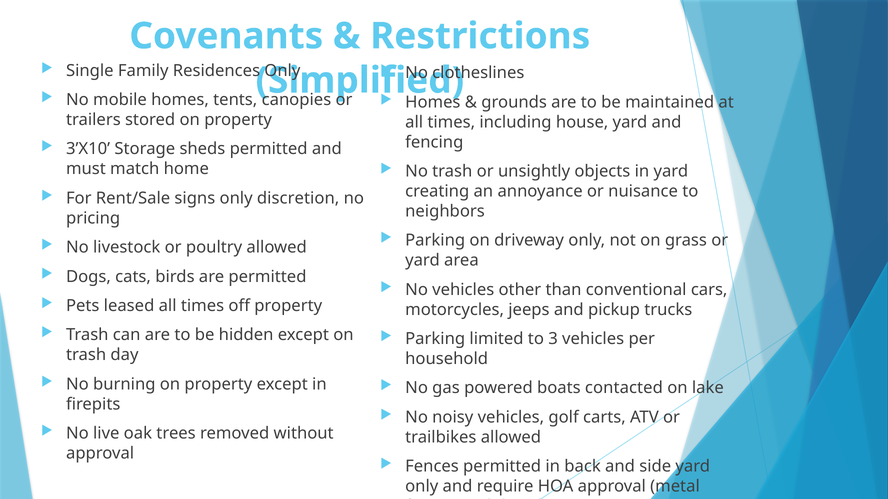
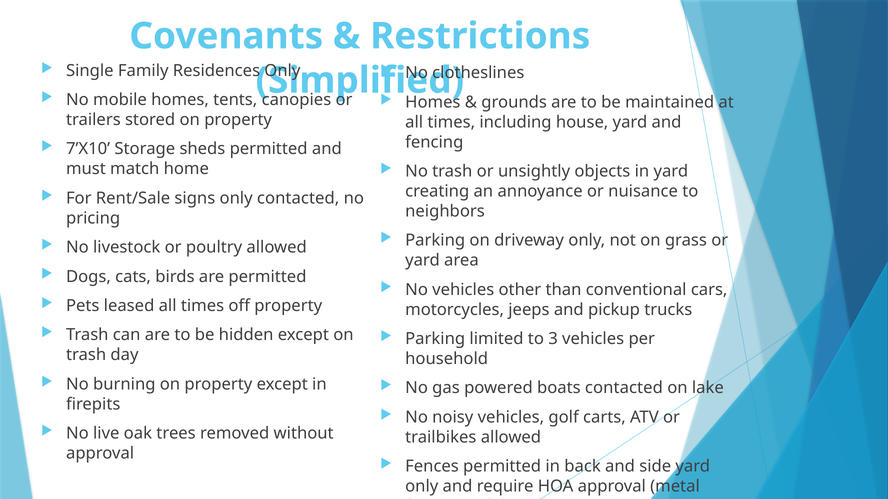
3’X10: 3’X10 -> 7’X10
only discretion: discretion -> contacted
